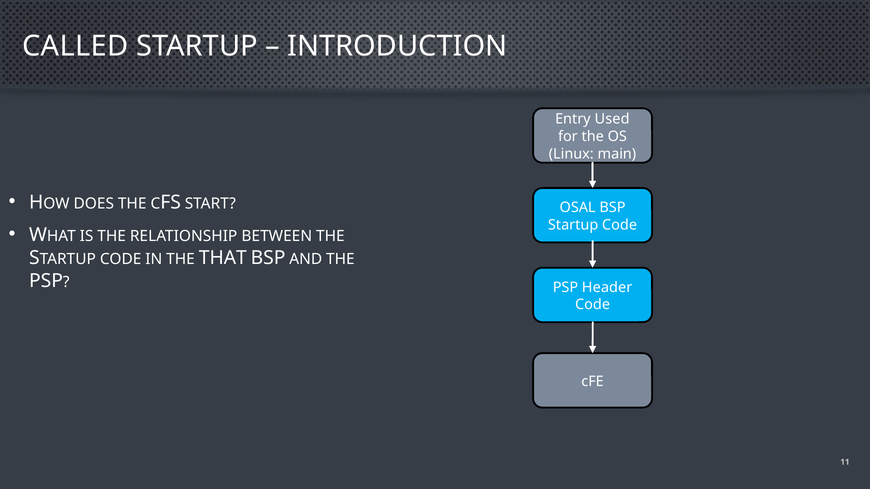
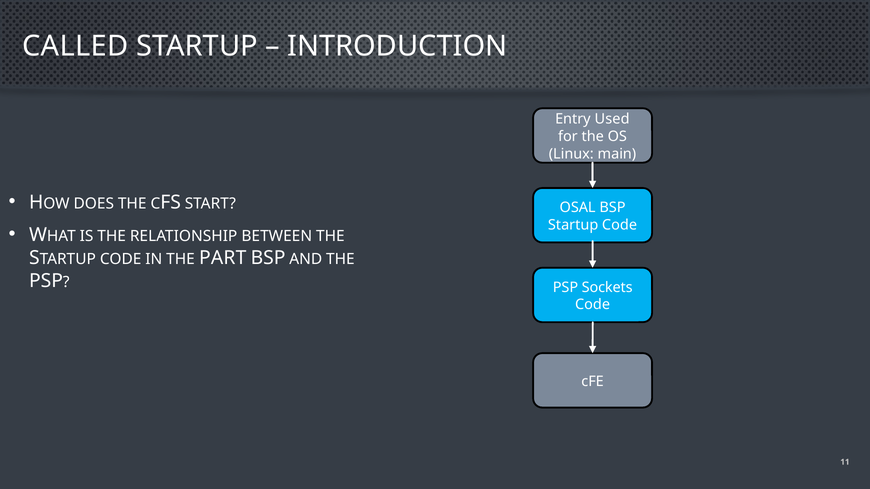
THAT: THAT -> PART
Header: Header -> Sockets
